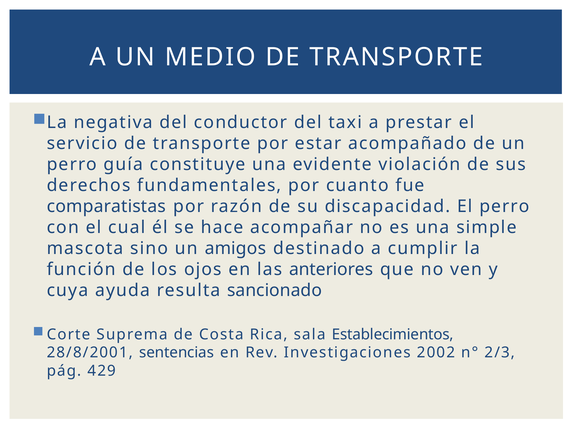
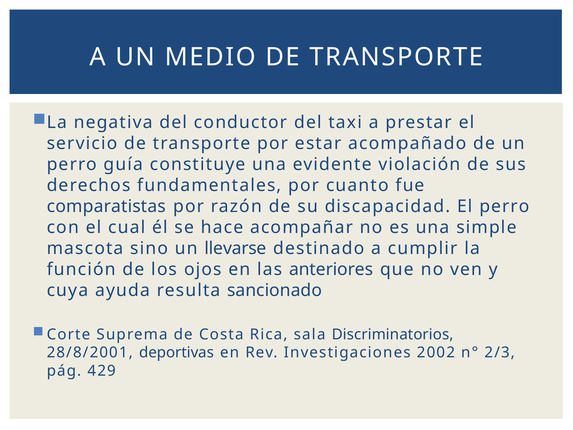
amigos: amigos -> llevarse
Establecimientos: Establecimientos -> Discriminatorios
sentencias: sentencias -> deportivas
